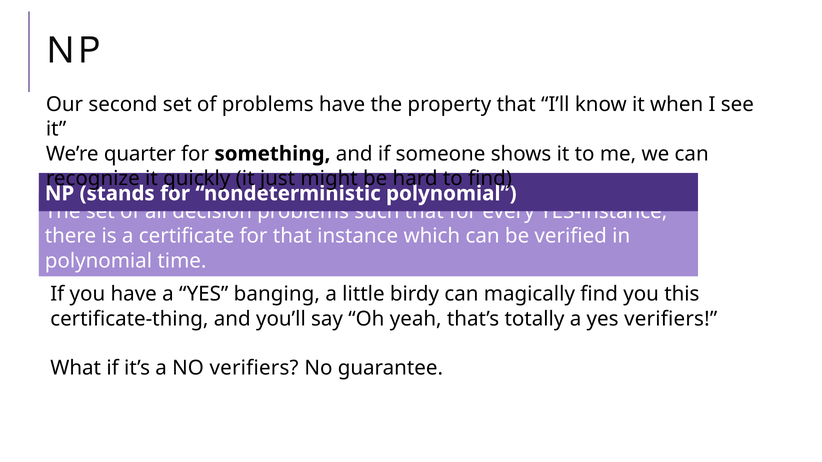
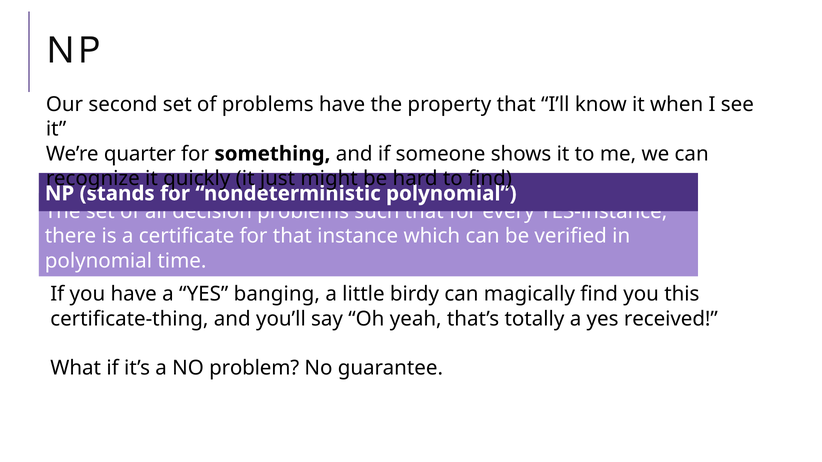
yes verifiers: verifiers -> received
NO verifiers: verifiers -> problem
